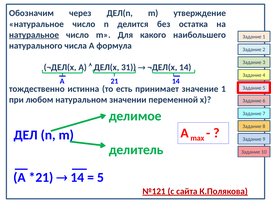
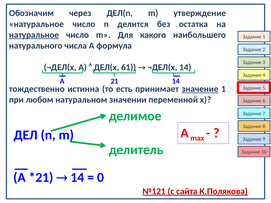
31: 31 -> 61
значение underline: none -> present
5 at (100, 178): 5 -> 0
